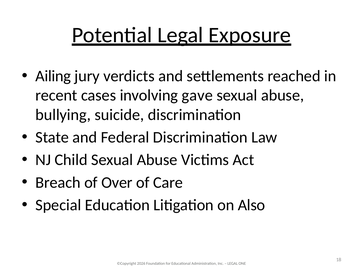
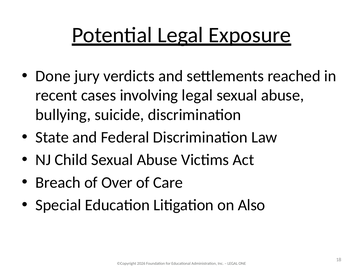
Ailing: Ailing -> Done
involving gave: gave -> legal
